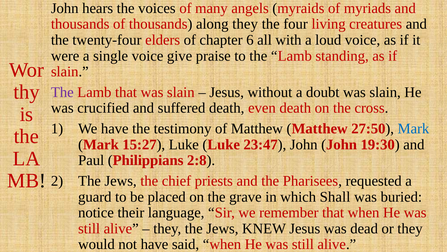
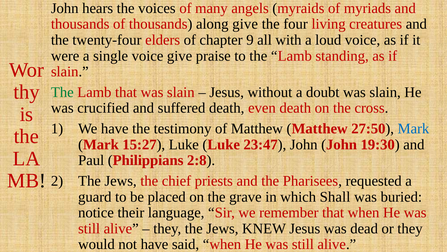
along they: they -> give
6: 6 -> 9
The at (62, 92) colour: purple -> green
